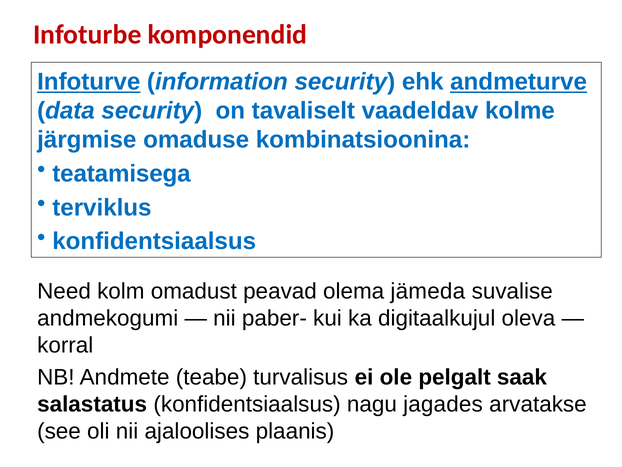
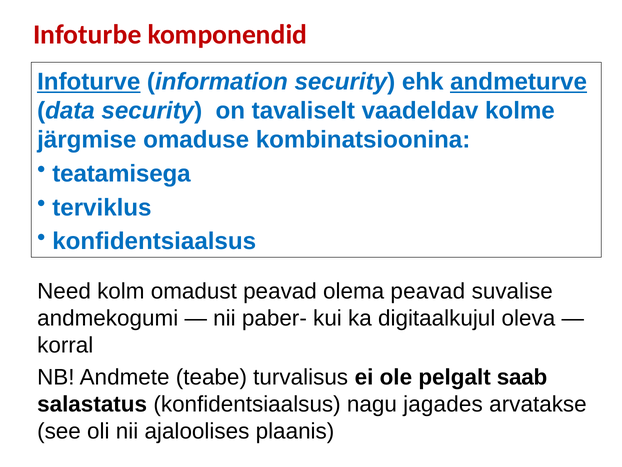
olema jämeda: jämeda -> peavad
saak: saak -> saab
